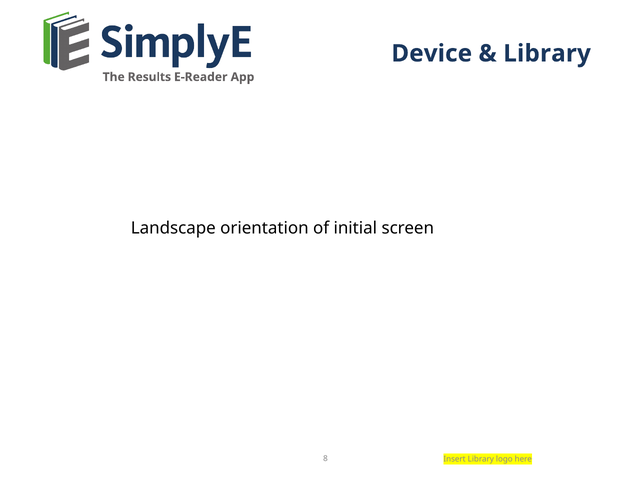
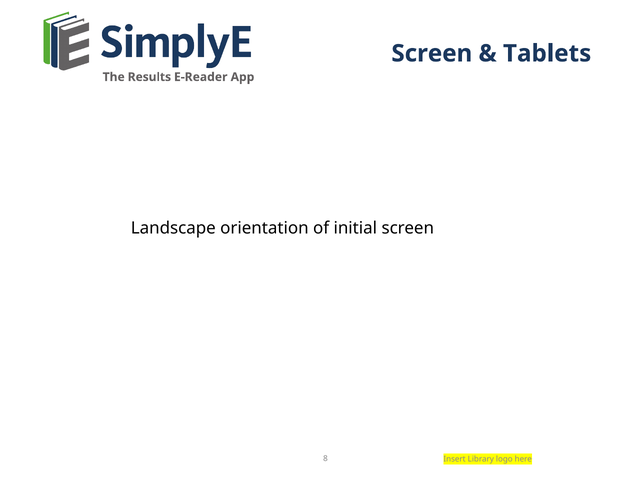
Device at (432, 53): Device -> Screen
Library at (547, 53): Library -> Tablets
